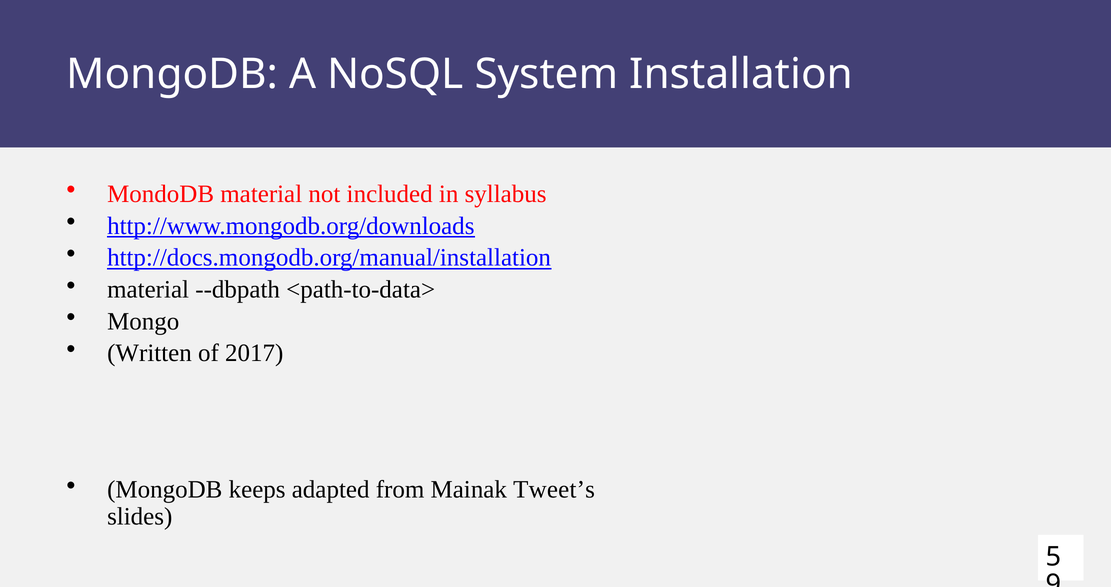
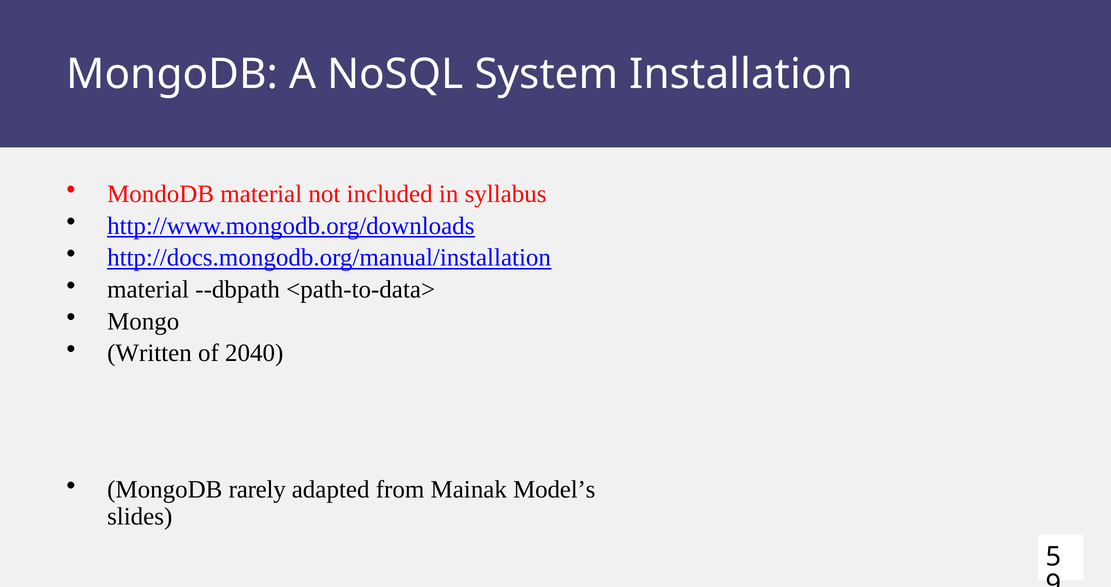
2017: 2017 -> 2040
keeps: keeps -> rarely
Tweet’s: Tweet’s -> Model’s
